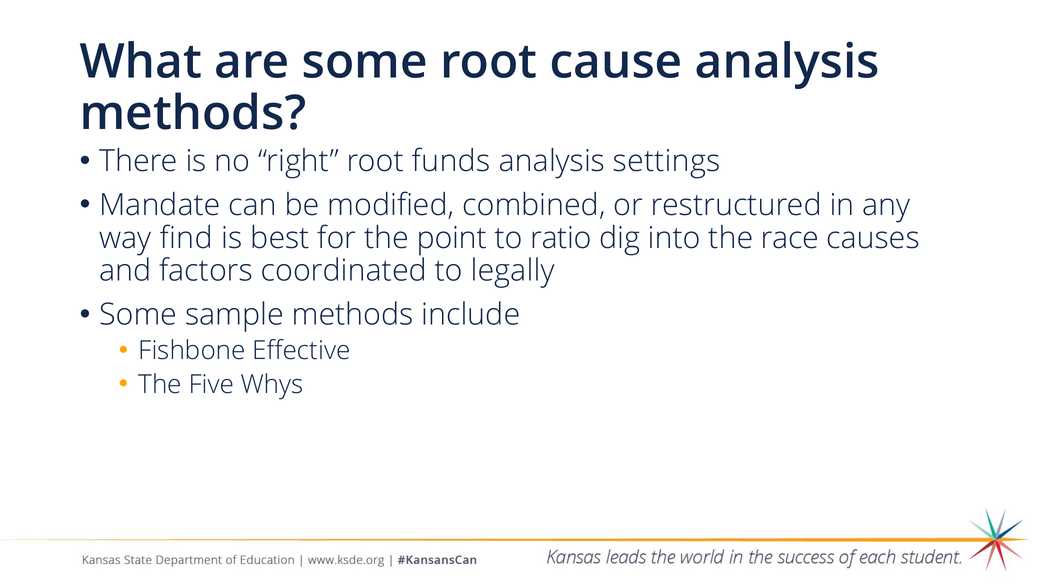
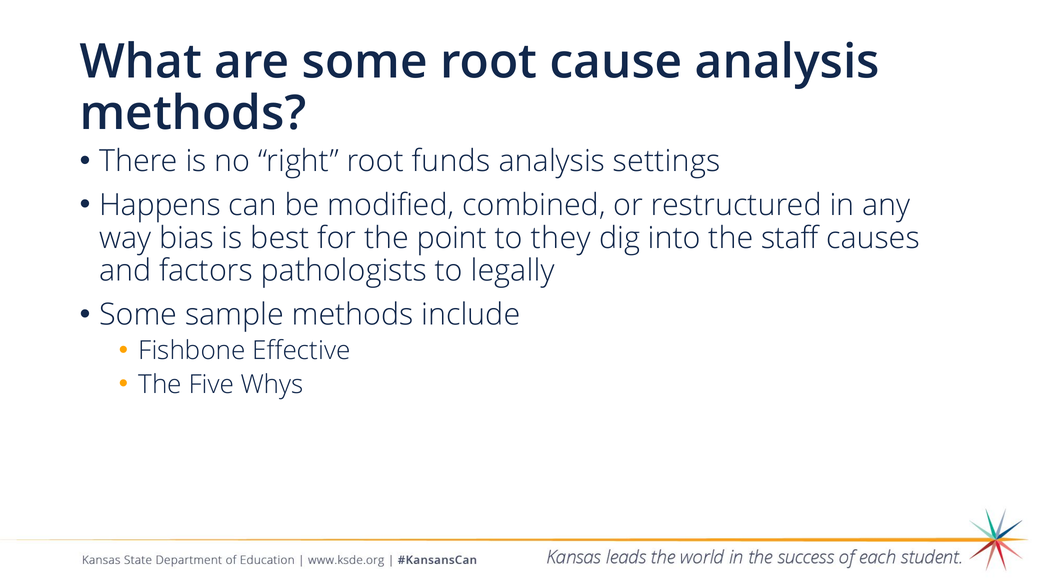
Mandate: Mandate -> Happens
find: find -> bias
ratio: ratio -> they
race: race -> staff
coordinated: coordinated -> pathologists
